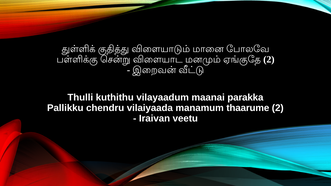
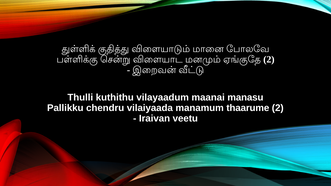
parakka: parakka -> manasu
